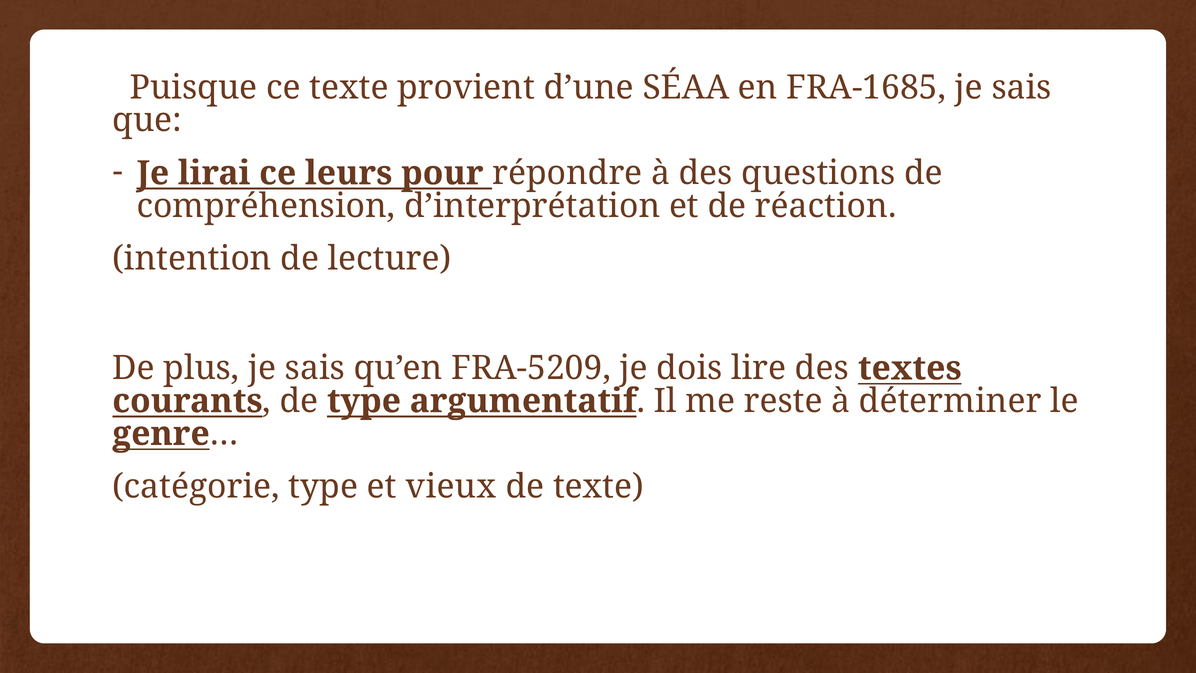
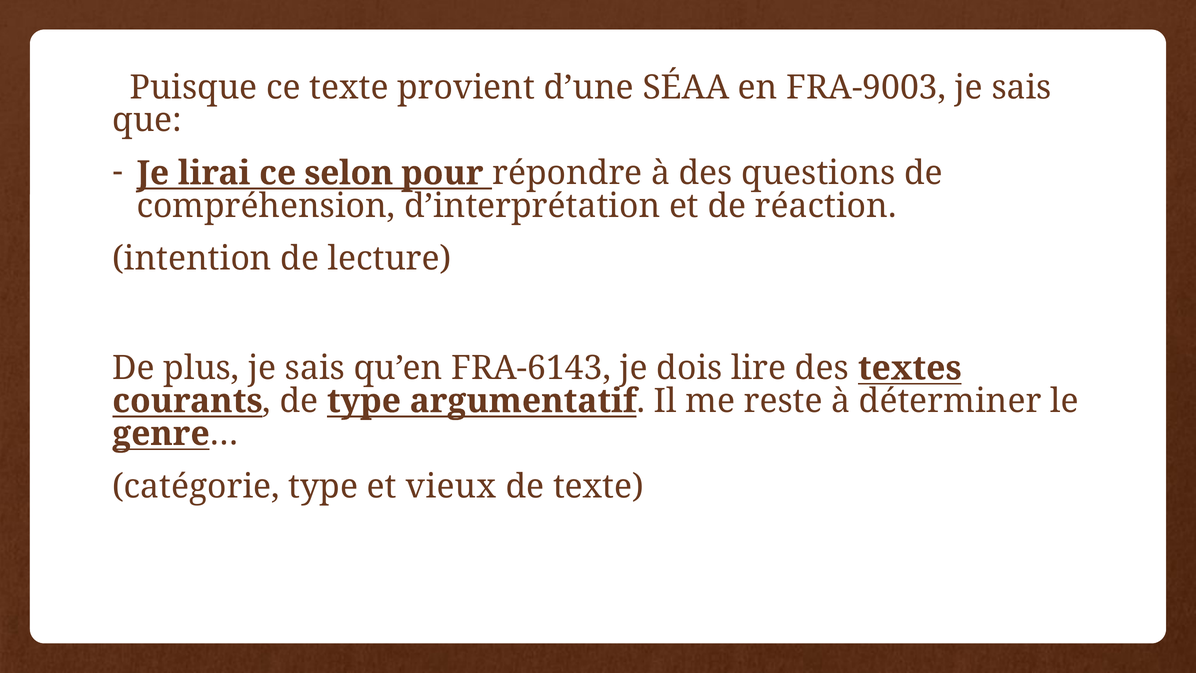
FRA-1685: FRA-1685 -> FRA-9003
leurs: leurs -> selon
FRA-5209: FRA-5209 -> FRA-6143
